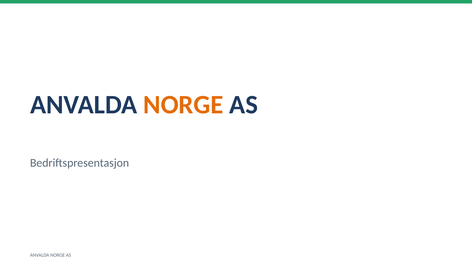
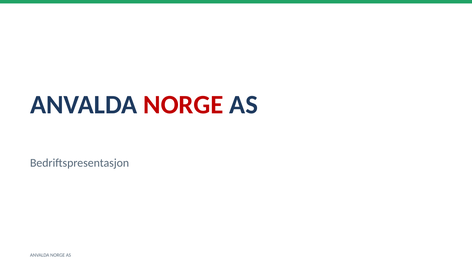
NORGE at (183, 105) colour: orange -> red
